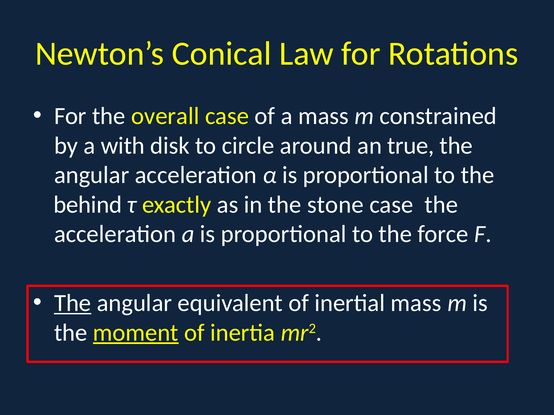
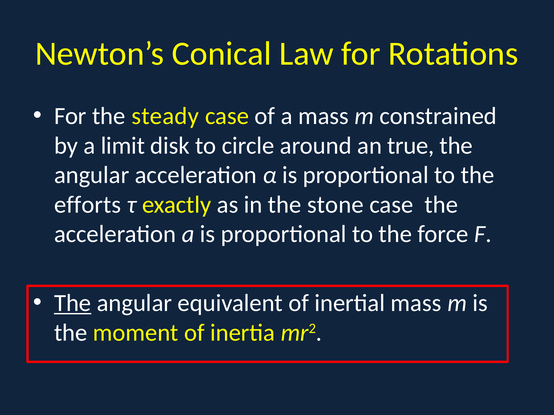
overall: overall -> steady
with: with -> limit
behind: behind -> efforts
moment underline: present -> none
